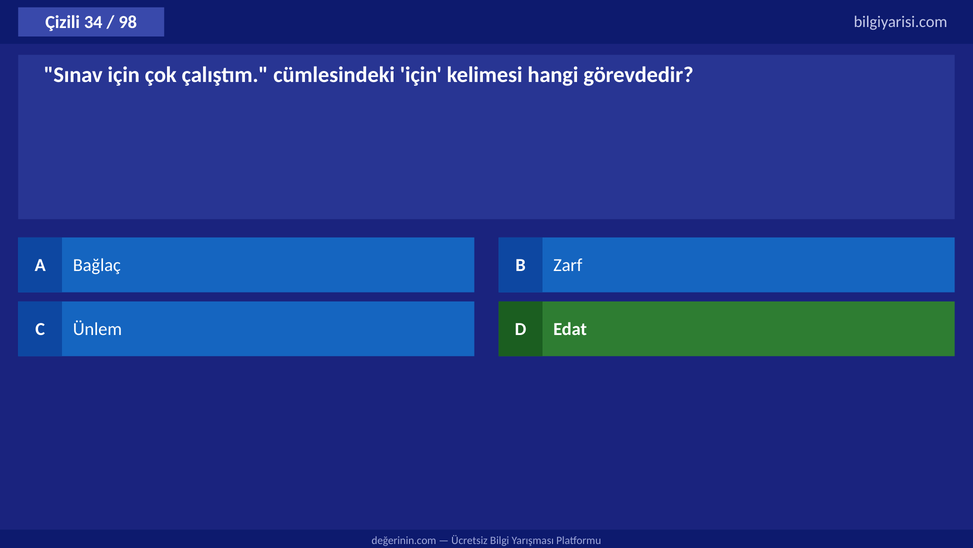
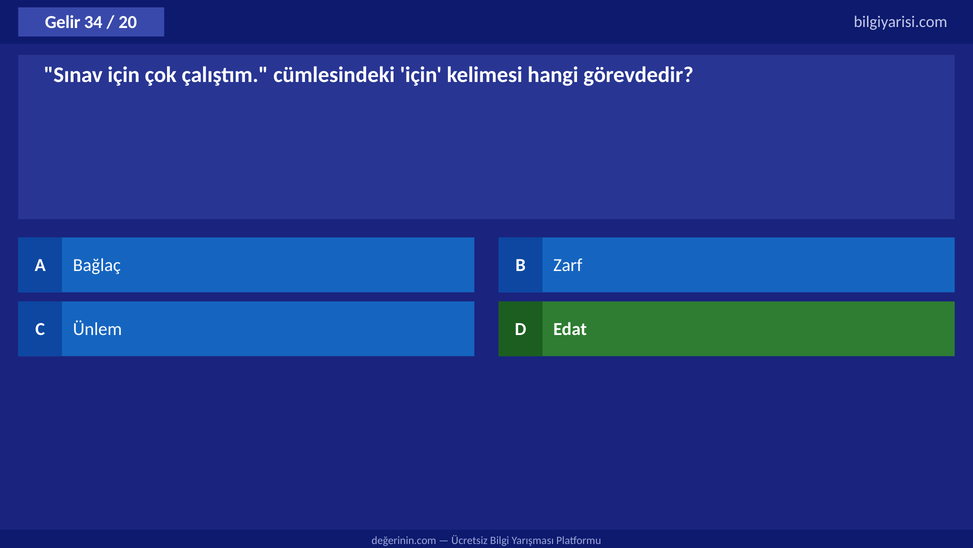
Çizili: Çizili -> Gelir
98: 98 -> 20
